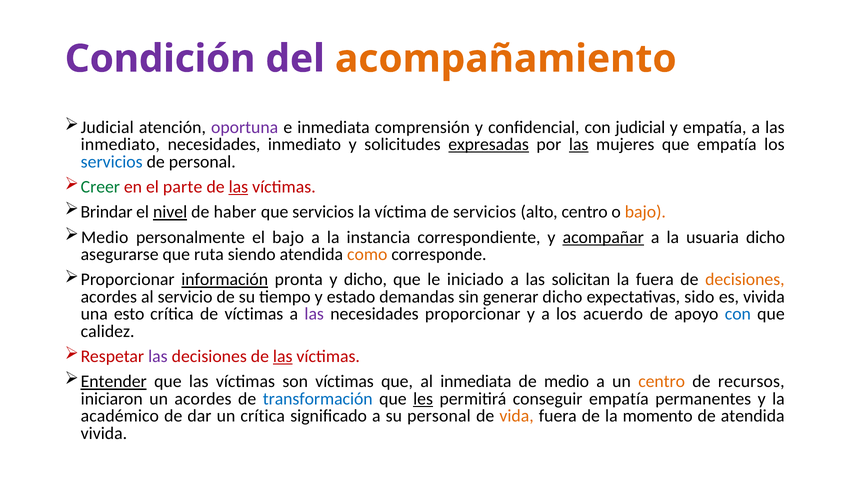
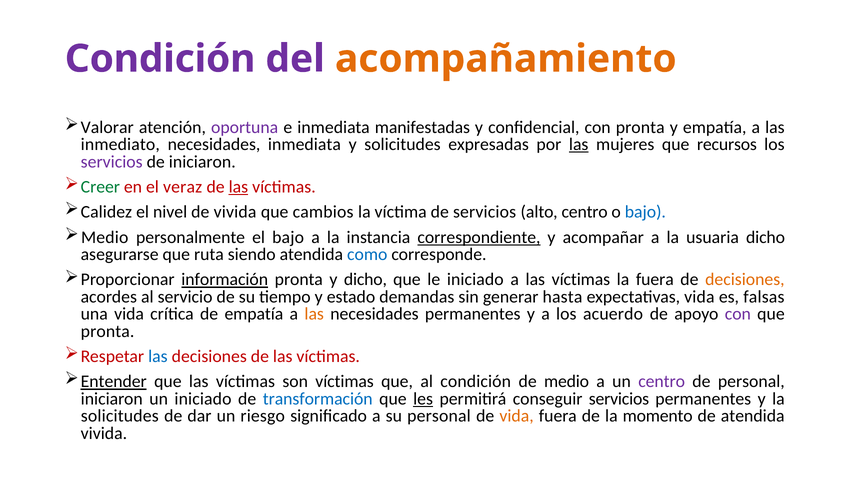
Judicial at (107, 127): Judicial -> Valorar
comprensión: comprensión -> manifestadas
con judicial: judicial -> pronta
necesidades inmediato: inmediato -> inmediata
expresadas underline: present -> none
que empatía: empatía -> recursos
servicios at (112, 162) colour: blue -> purple
de personal: personal -> iniciaron
parte: parte -> veraz
Brindar: Brindar -> Calidez
nivel underline: present -> none
de haber: haber -> vivida
que servicios: servicios -> cambios
bajo at (645, 212) colour: orange -> blue
correspondiente underline: none -> present
acompañar underline: present -> none
como colour: orange -> blue
a las solicitan: solicitan -> víctimas
generar dicho: dicho -> hasta
expectativas sido: sido -> vida
es vivida: vivida -> falsas
una esto: esto -> vida
de víctimas: víctimas -> empatía
las at (314, 314) colour: purple -> orange
necesidades proporcionar: proporcionar -> permanentes
con at (738, 314) colour: blue -> purple
calidez at (108, 331): calidez -> pronta
las at (158, 357) colour: purple -> blue
las at (283, 357) underline: present -> none
al inmediata: inmediata -> condición
centro at (662, 382) colour: orange -> purple
de recursos: recursos -> personal
un acordes: acordes -> iniciado
conseguir empatía: empatía -> servicios
académico at (120, 416): académico -> solicitudes
un crítica: crítica -> riesgo
